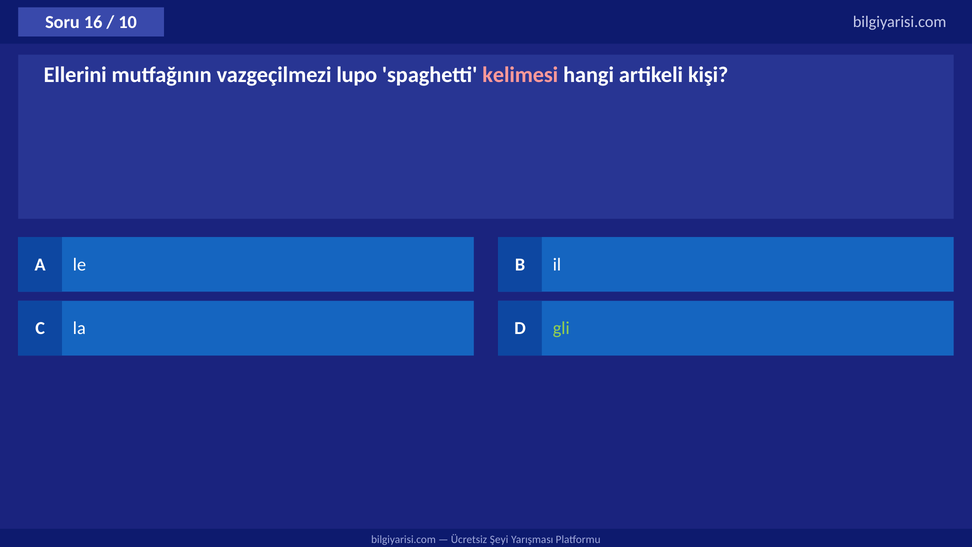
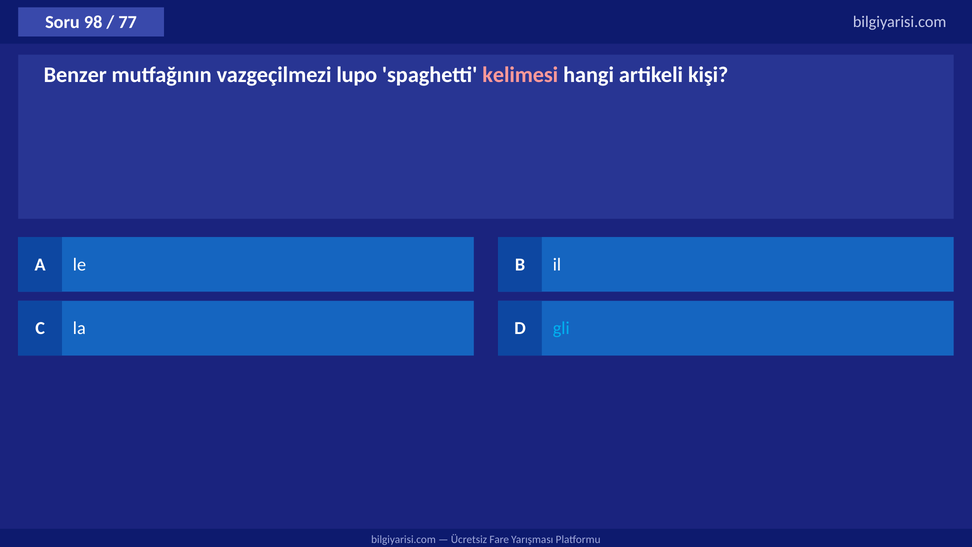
16: 16 -> 98
10: 10 -> 77
Ellerini: Ellerini -> Benzer
gli colour: light green -> light blue
Şeyi: Şeyi -> Fare
